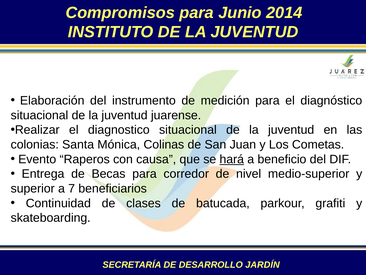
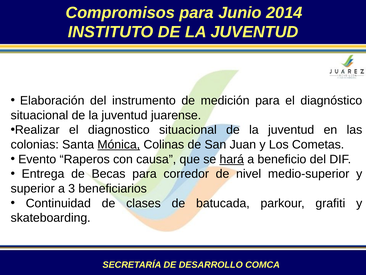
Mónica underline: none -> present
7: 7 -> 3
JARDÍN: JARDÍN -> COMCA
